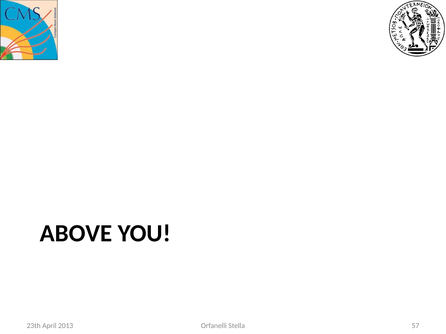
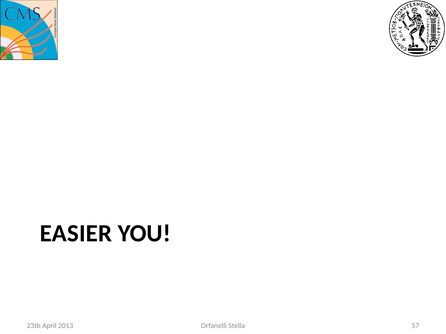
ABOVE: ABOVE -> EASIER
